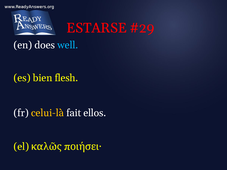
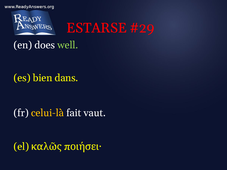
well colour: light blue -> light green
flesh: flesh -> dans
ellos: ellos -> vaut
